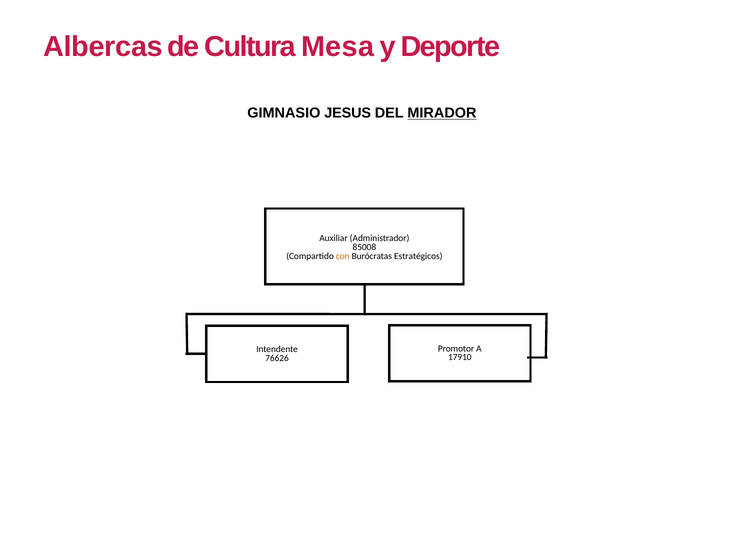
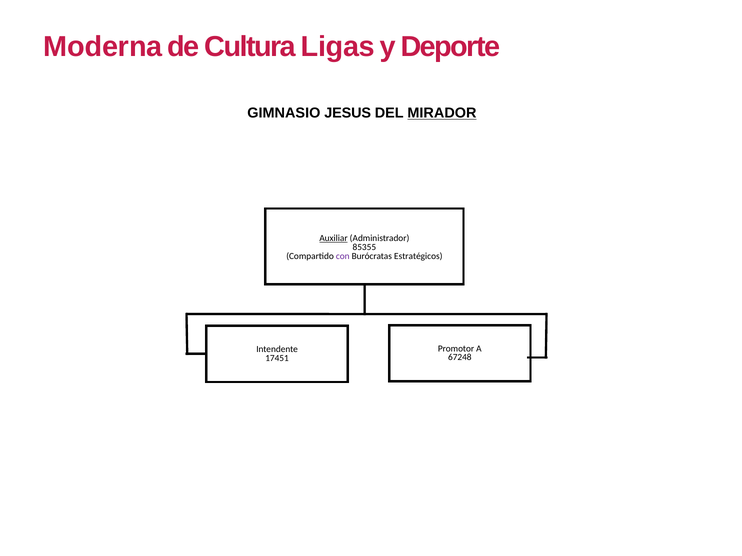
Albercas: Albercas -> Moderna
Mesa: Mesa -> Ligas
Auxiliar underline: none -> present
85008: 85008 -> 85355
con colour: orange -> purple
17910: 17910 -> 67248
76626: 76626 -> 17451
